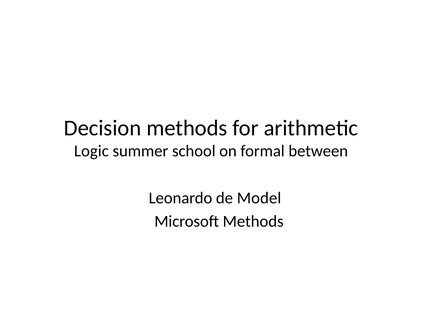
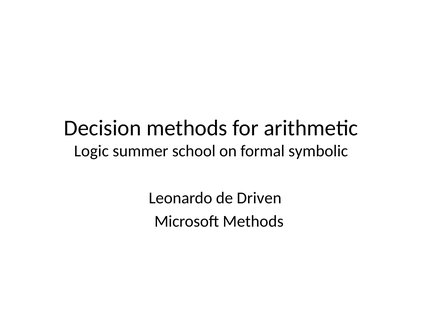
between: between -> symbolic
Model: Model -> Driven
